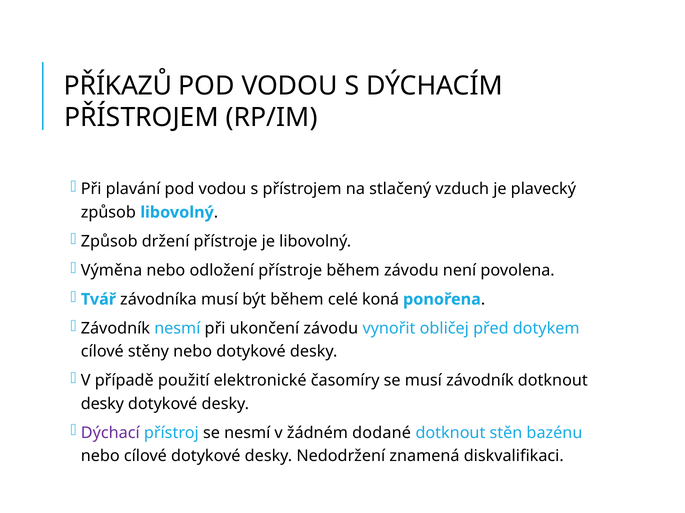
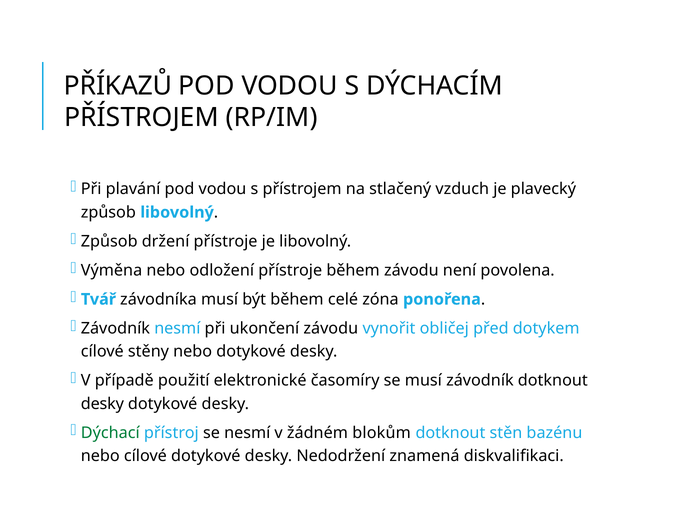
koná: koná -> zóna
Dýchací colour: purple -> green
dodané: dodané -> blokům
